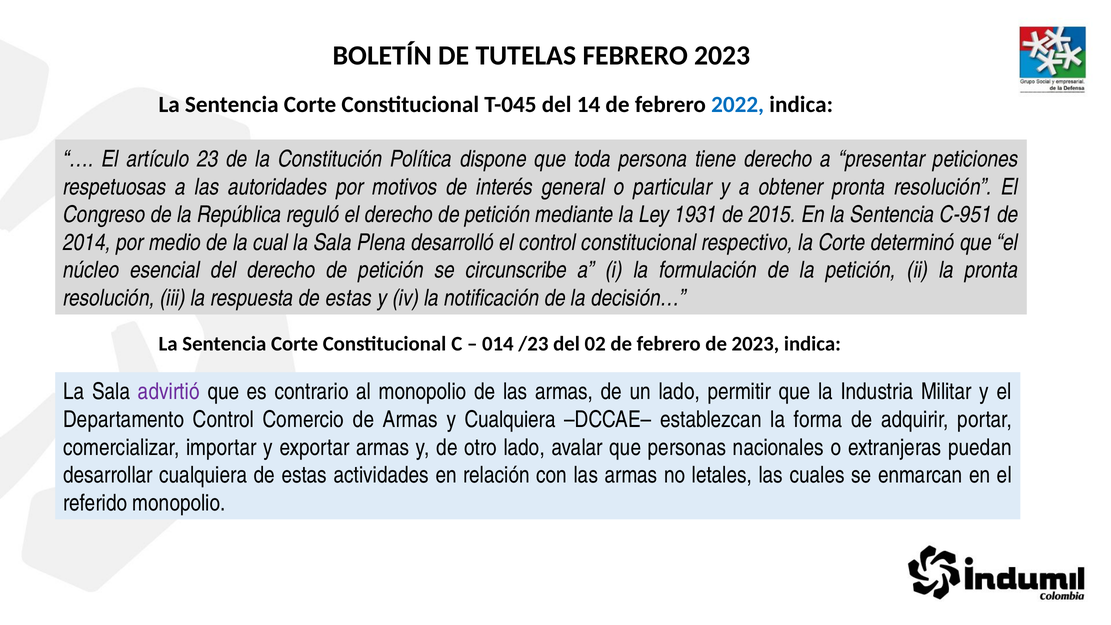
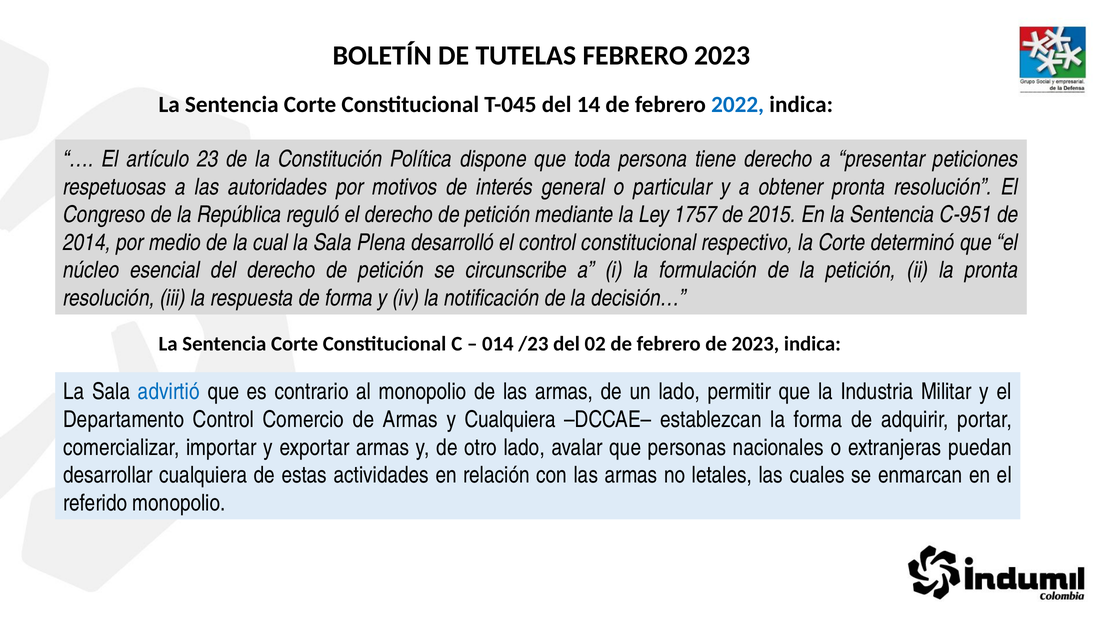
1931: 1931 -> 1757
respuesta de estas: estas -> forma
advirtió colour: purple -> blue
